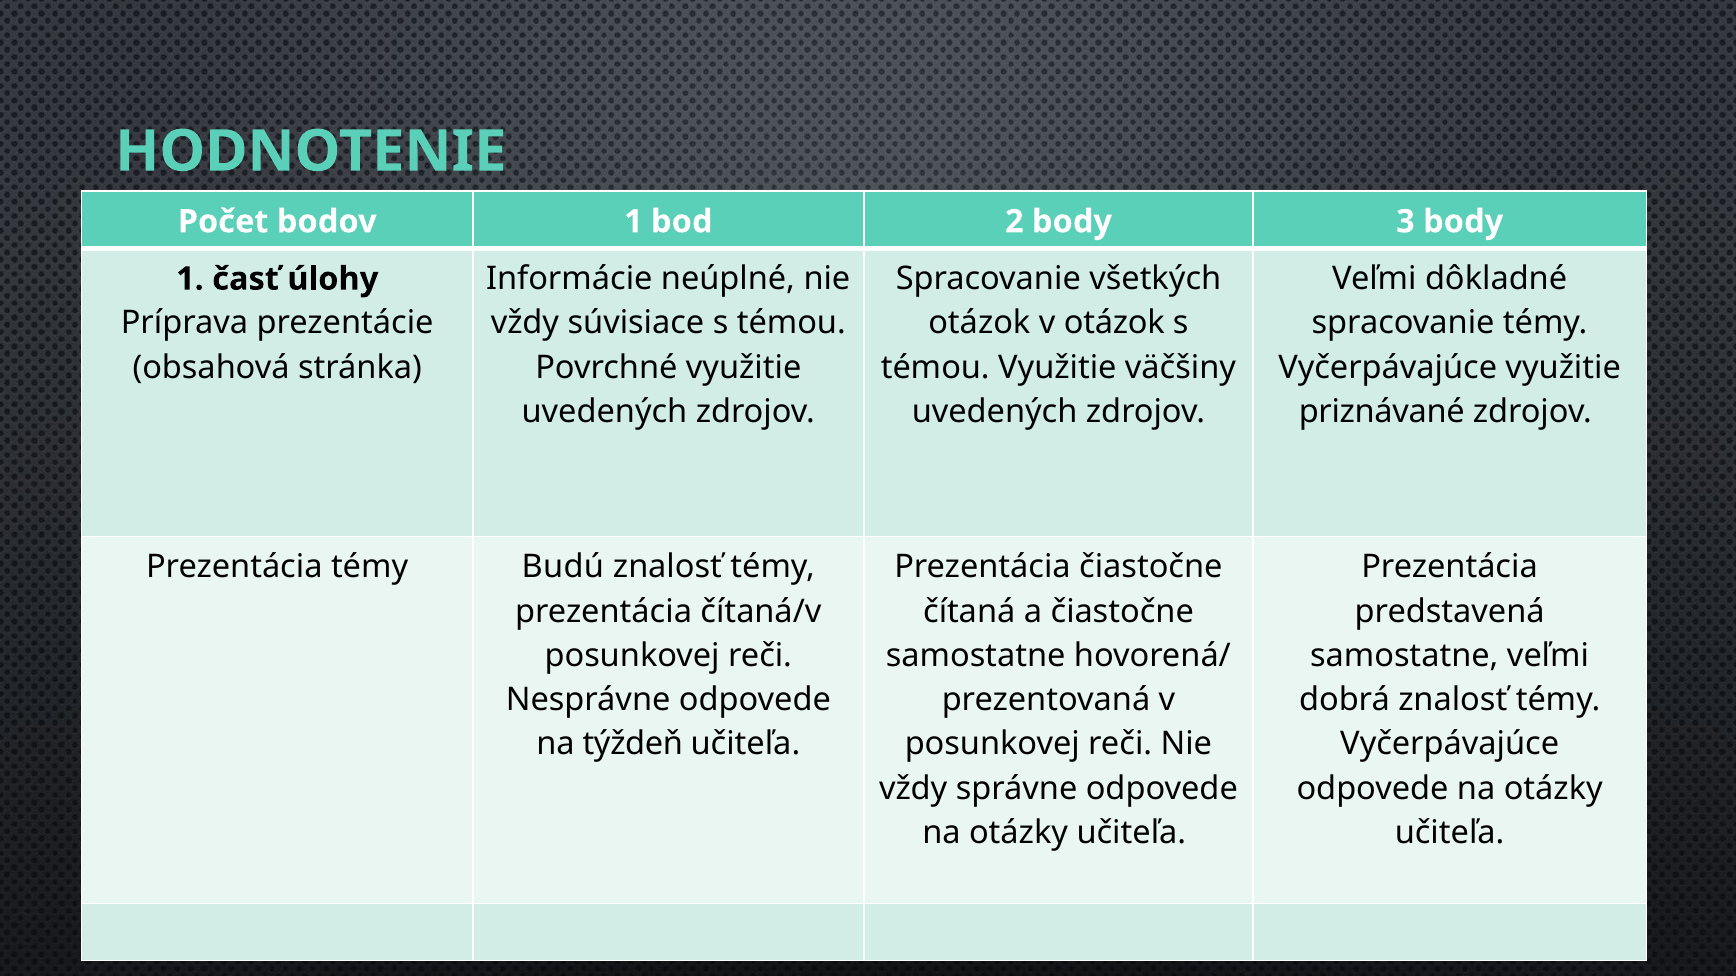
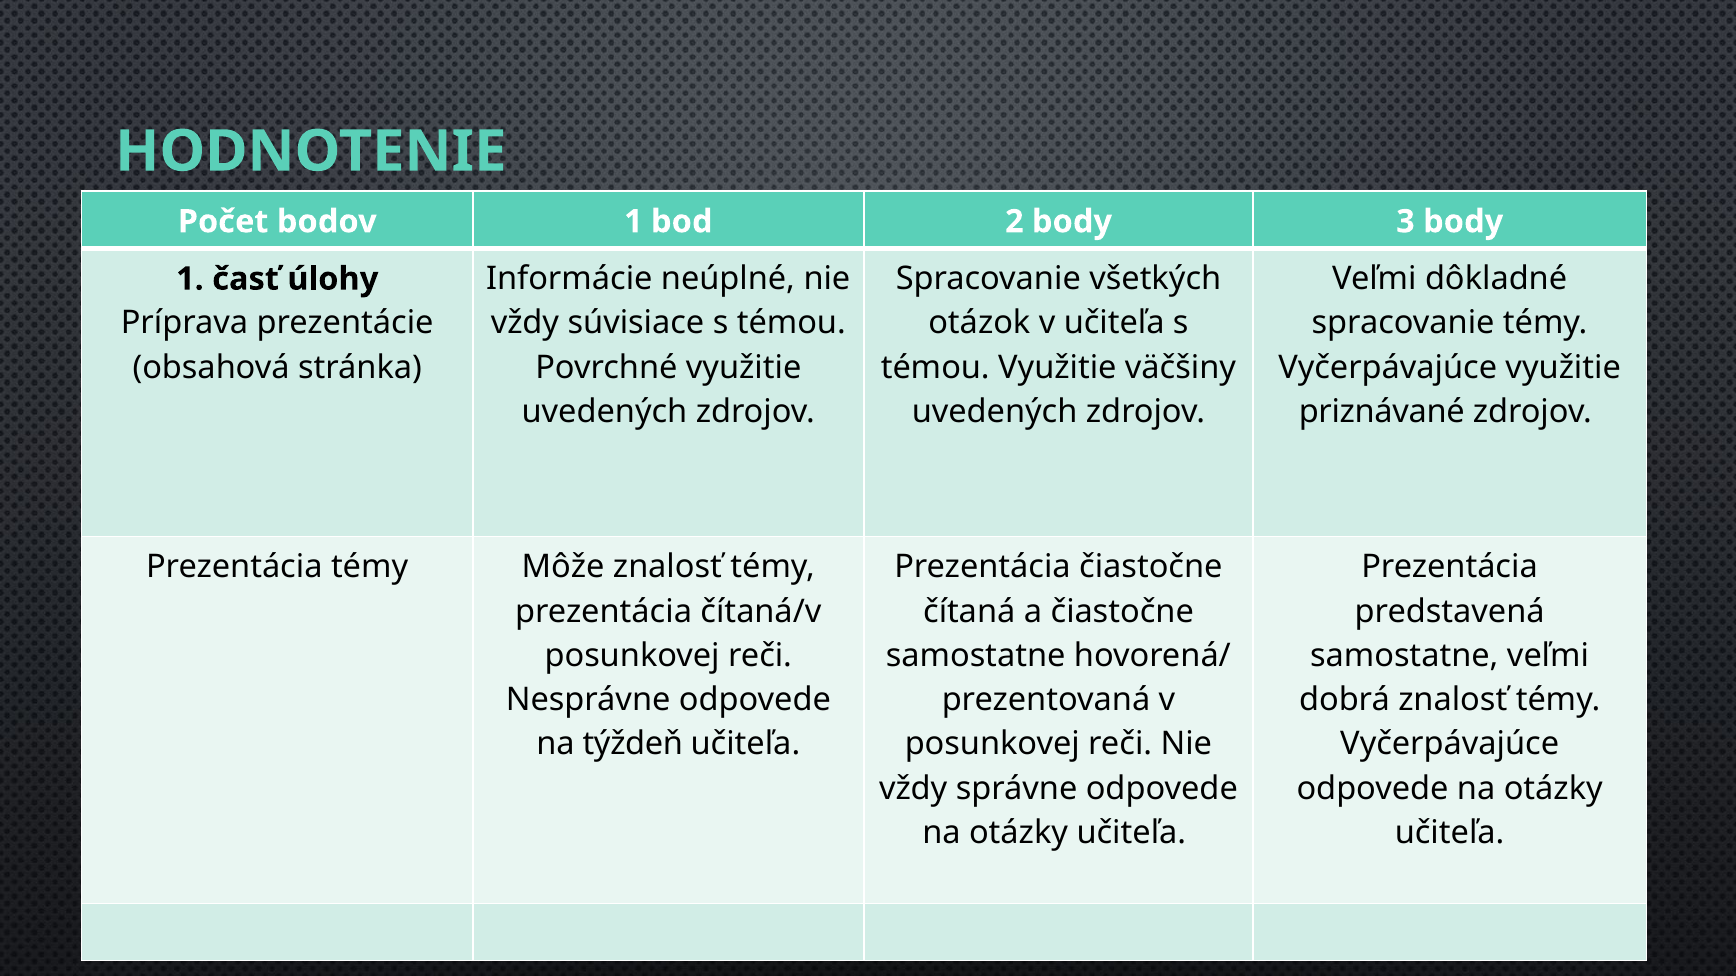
v otázok: otázok -> učiteľa
Budú: Budú -> Môže
